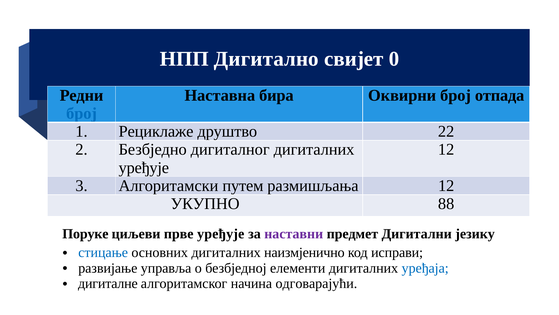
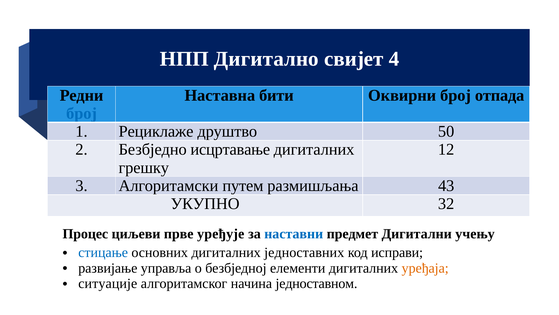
0: 0 -> 4
бира: бира -> бити
22: 22 -> 50
дигиталног: дигиталног -> исцртавање
уређује at (144, 167): уређује -> грешку
размишљања 12: 12 -> 43
88: 88 -> 32
Поруке: Поруке -> Процес
наставни colour: purple -> blue
језику: језику -> учењу
наизмјенично: наизмјенично -> једноставних
уређаја colour: blue -> orange
дигиталне: дигиталне -> ситуације
одговарајући: одговарајући -> једноставном
